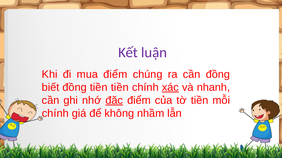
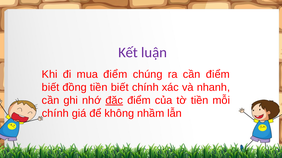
cần đồng: đồng -> điểm
tiền tiền: tiền -> biết
xác underline: present -> none
